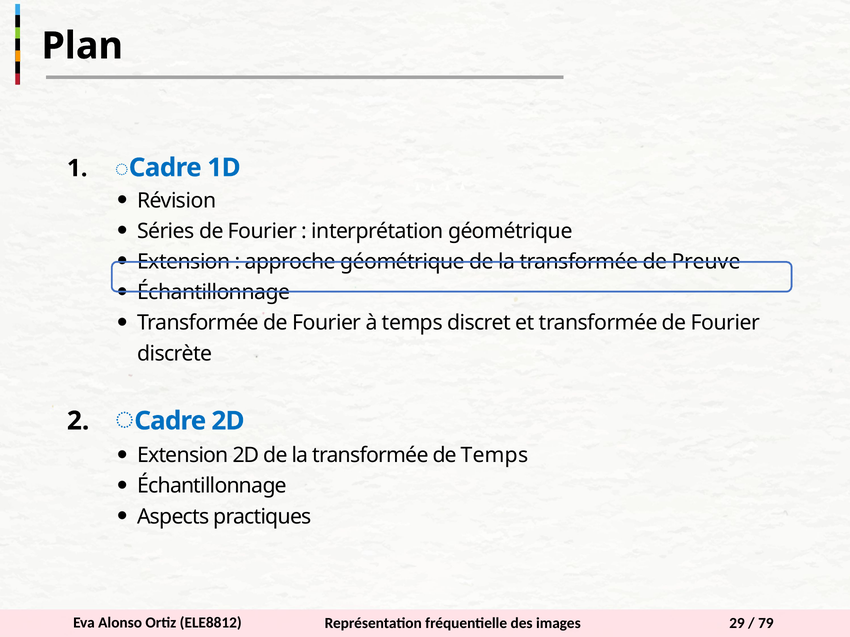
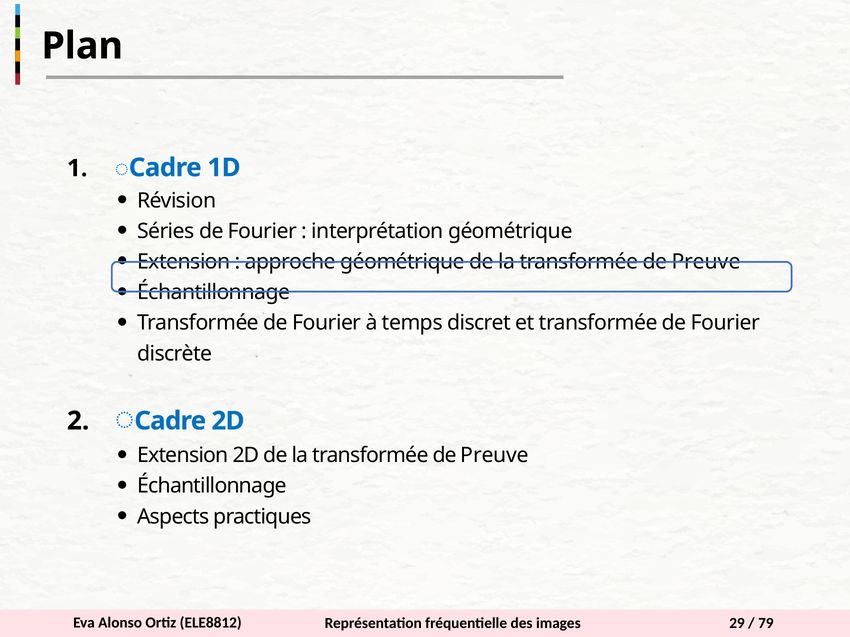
Temps at (495, 456): Temps -> Preuve
